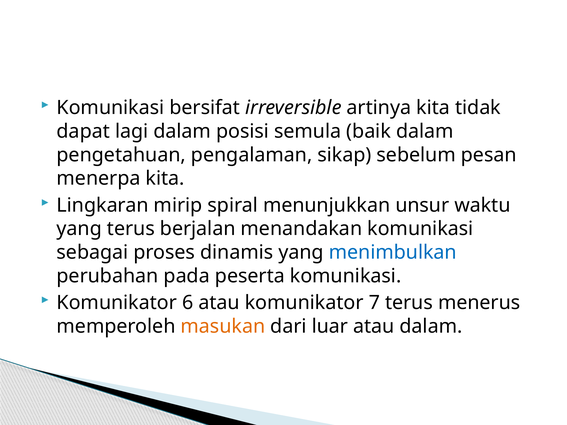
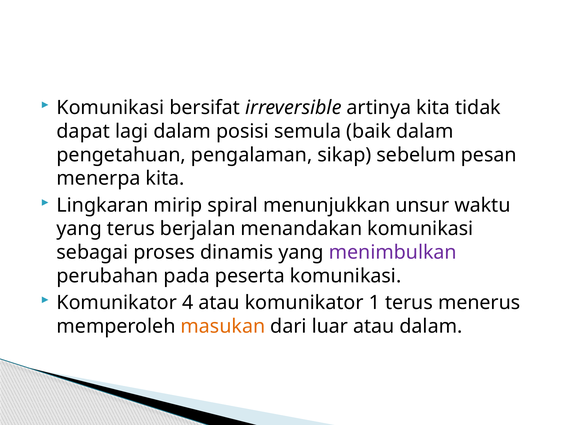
menimbulkan colour: blue -> purple
6: 6 -> 4
7: 7 -> 1
